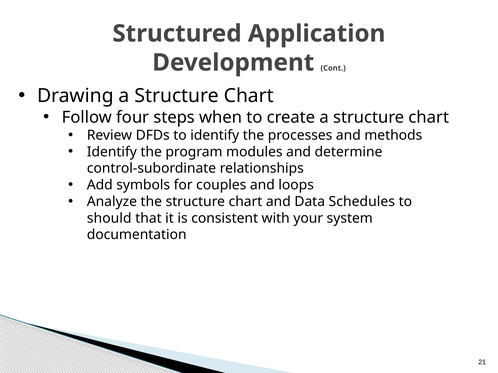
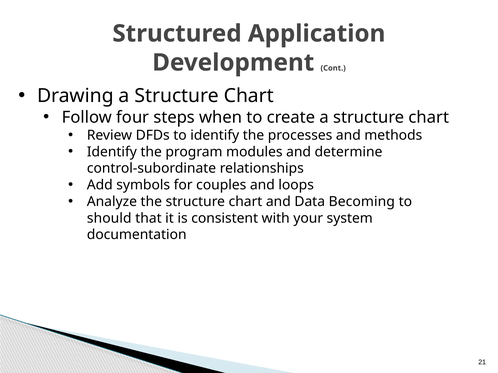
Schedules: Schedules -> Becoming
